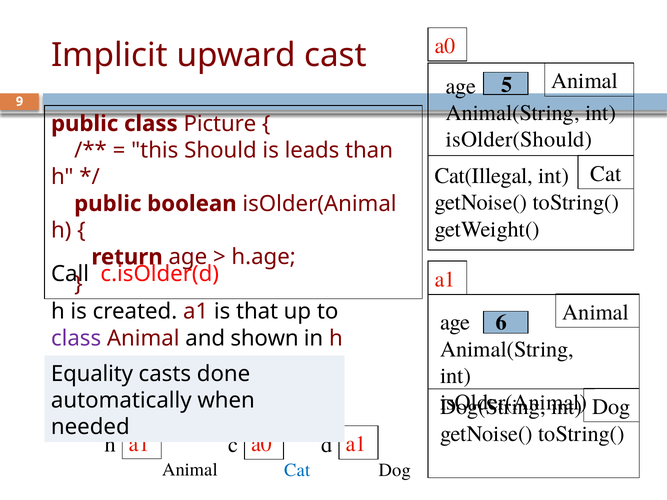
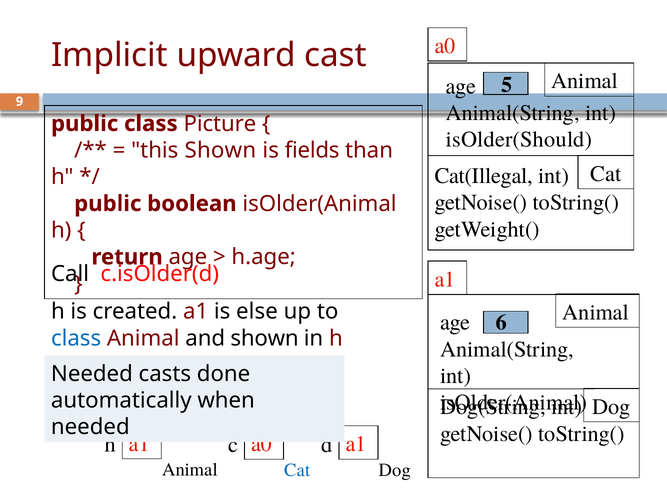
this Should: Should -> Shown
leads: leads -> fields
that: that -> else
class at (76, 338) colour: purple -> blue
Equality at (92, 374): Equality -> Needed
